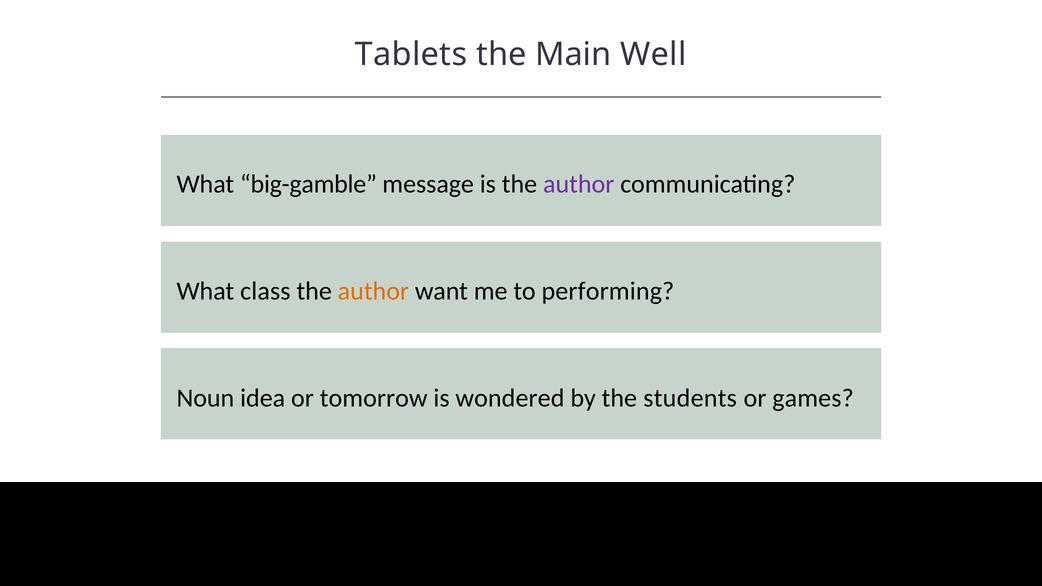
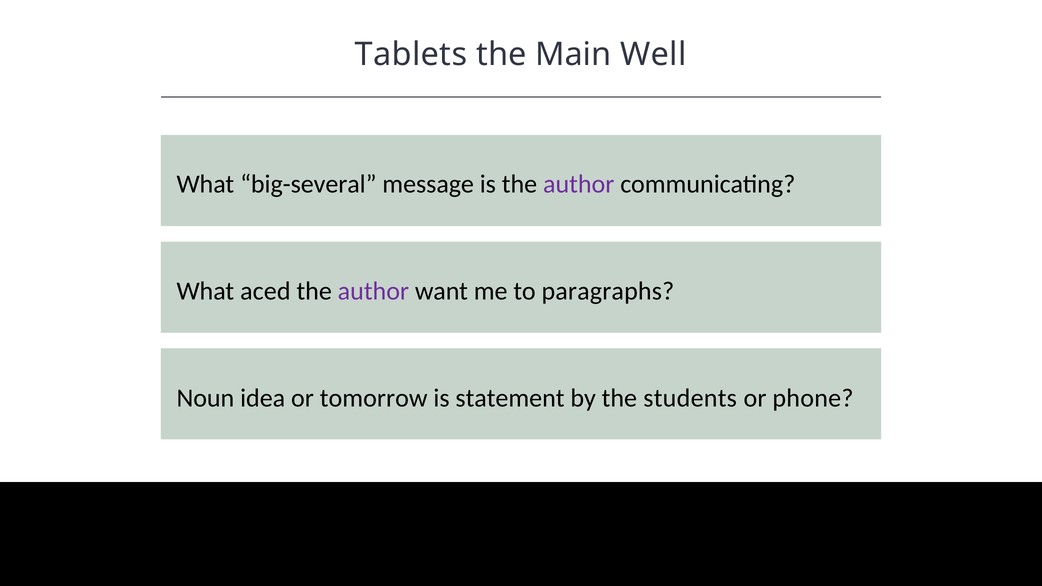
big-gamble: big-gamble -> big-several
class: class -> aced
author at (373, 291) colour: orange -> purple
performing: performing -> paragraphs
wondered: wondered -> statement
games: games -> phone
